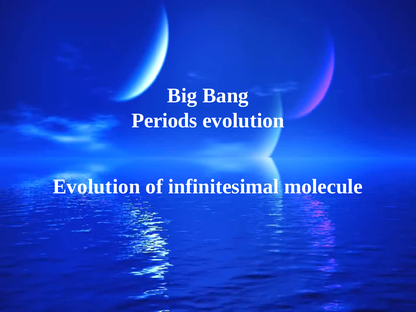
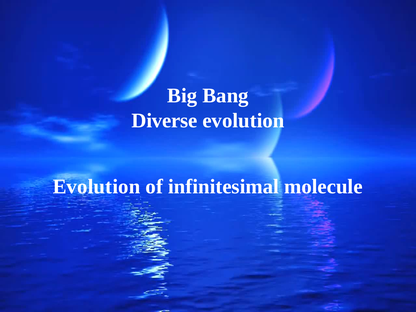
Periods: Periods -> Diverse
